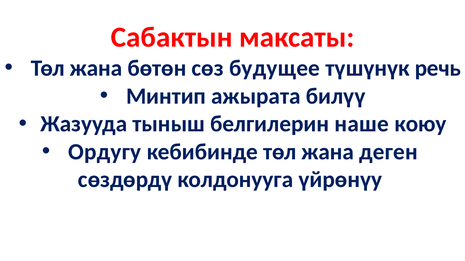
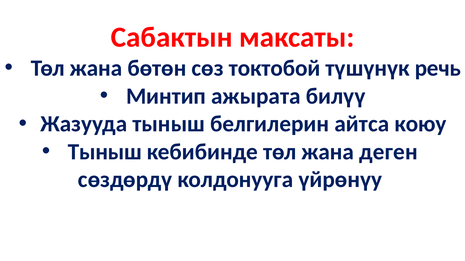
будущее: будущее -> токтобой
наше: наше -> айтса
Ордугу at (105, 152): Ордугу -> Тыныш
